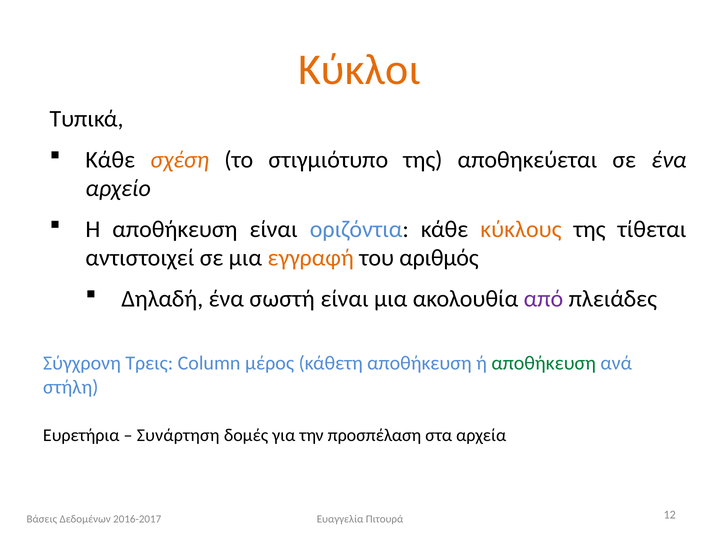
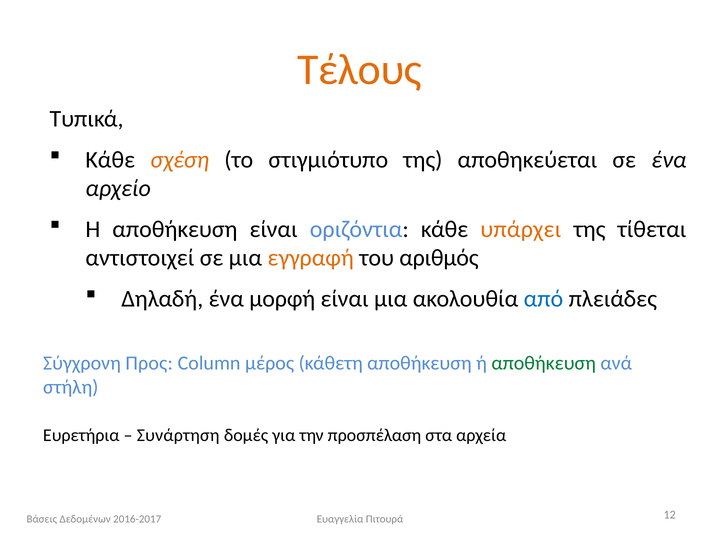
Κύκλοι: Κύκλοι -> Τέλους
κύκλους: κύκλους -> υπάρχει
σωστή: σωστή -> μορφή
από colour: purple -> blue
Τρεις: Τρεις -> Προς
